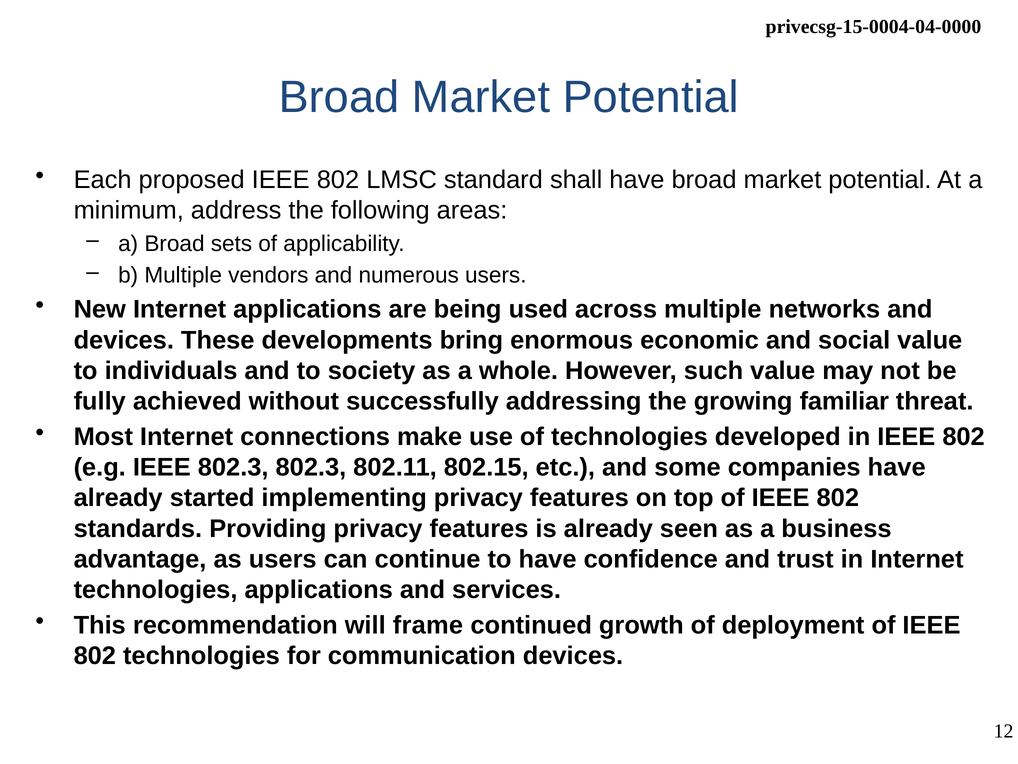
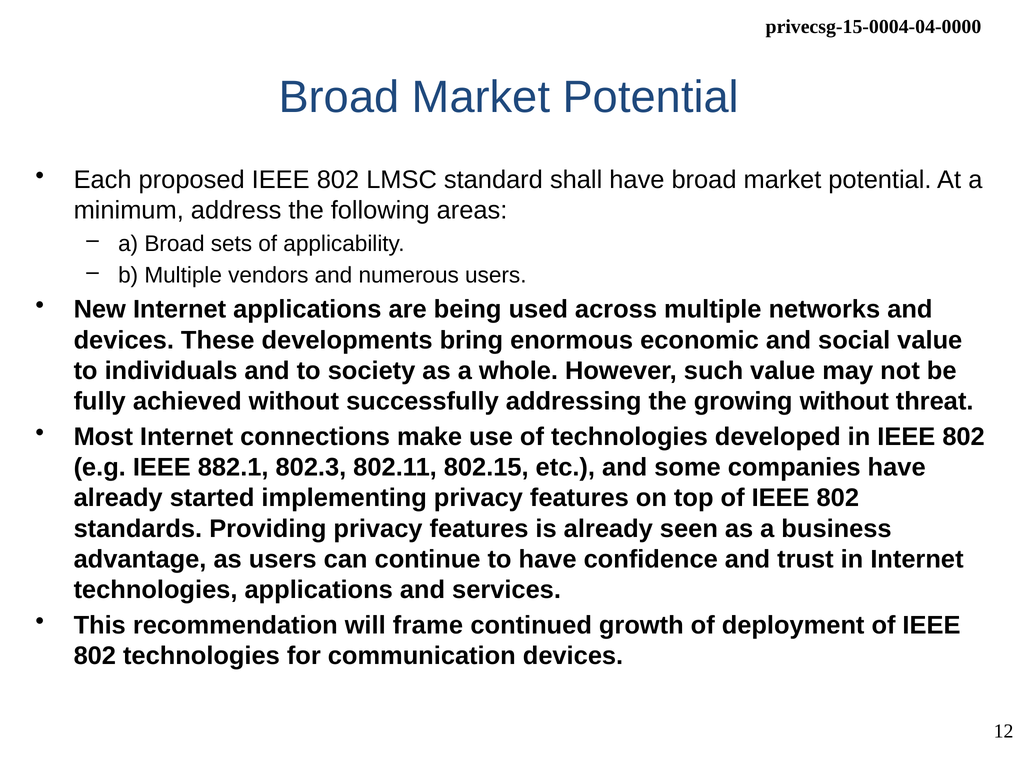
growing familiar: familiar -> without
IEEE 802.3: 802.3 -> 882.1
